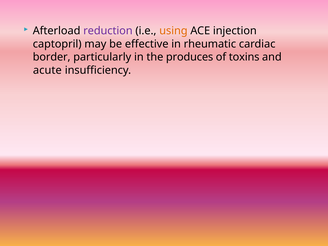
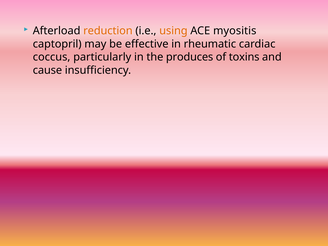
reduction colour: purple -> orange
injection: injection -> myositis
border: border -> coccus
acute: acute -> cause
